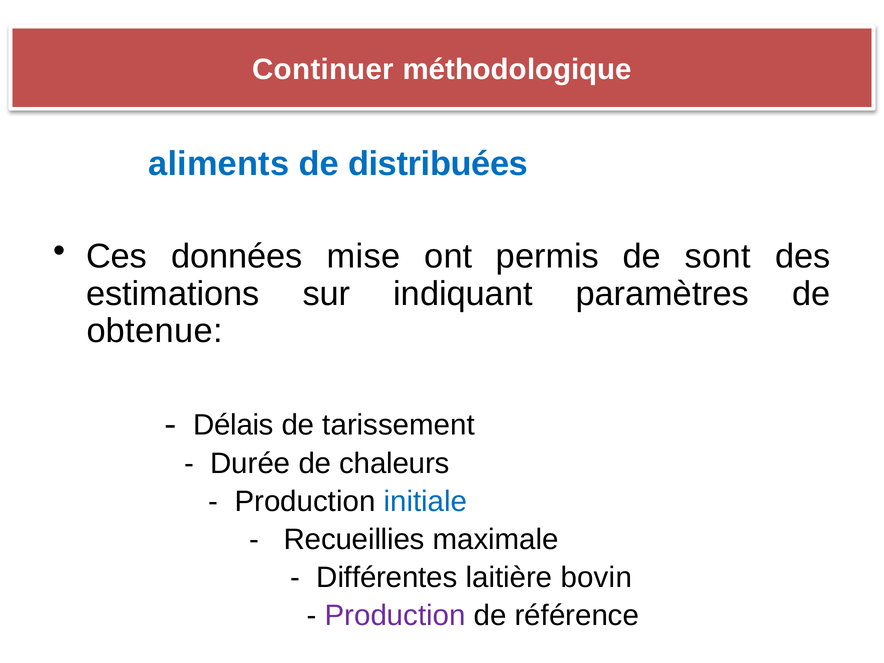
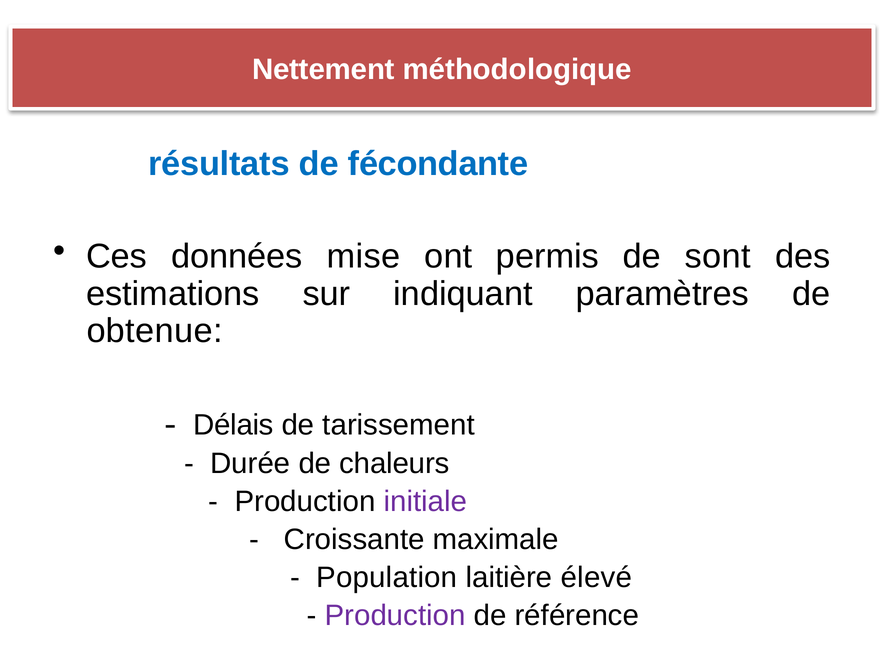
Continuer: Continuer -> Nettement
aliments: aliments -> résultats
distribuées: distribuées -> fécondante
initiale colour: blue -> purple
Recueillies: Recueillies -> Croissante
Différentes: Différentes -> Population
bovin: bovin -> élevé
